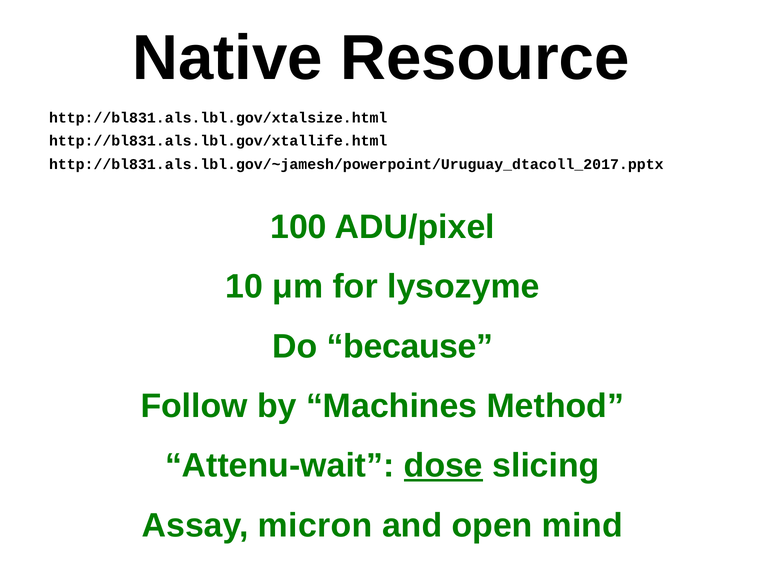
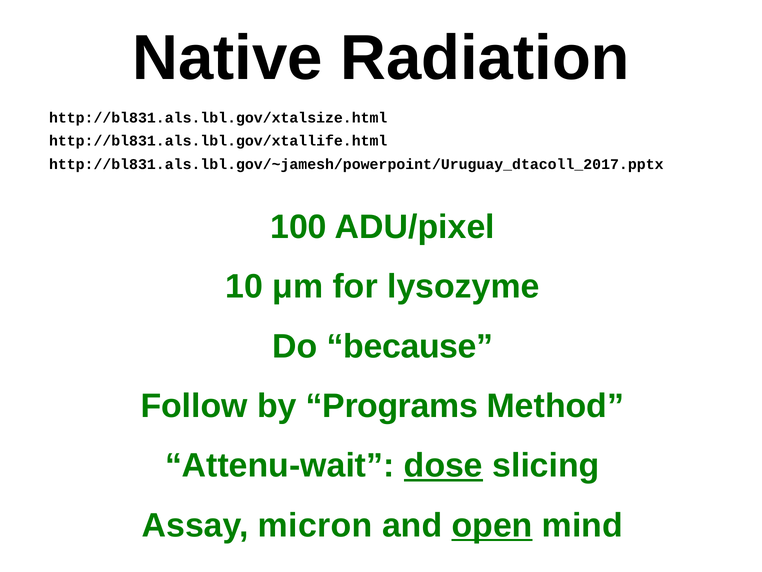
Resource: Resource -> Radiation
Machines: Machines -> Programs
open underline: none -> present
